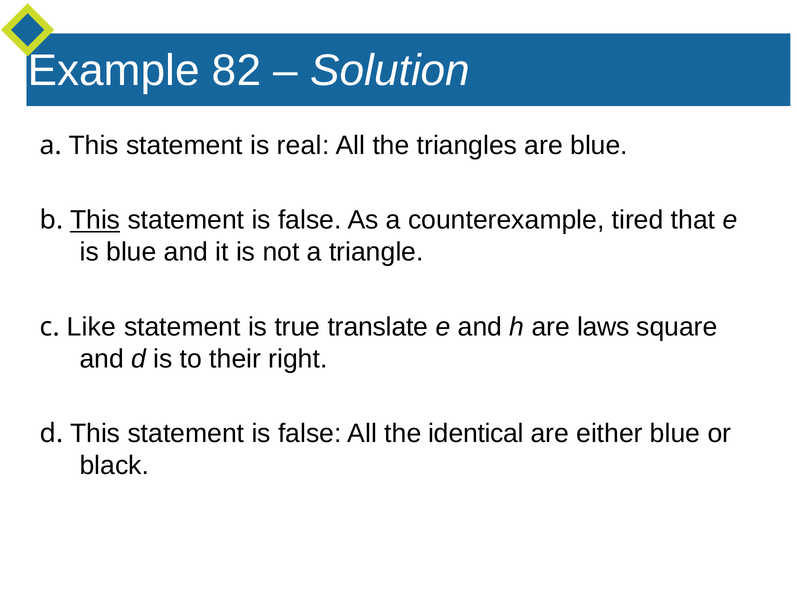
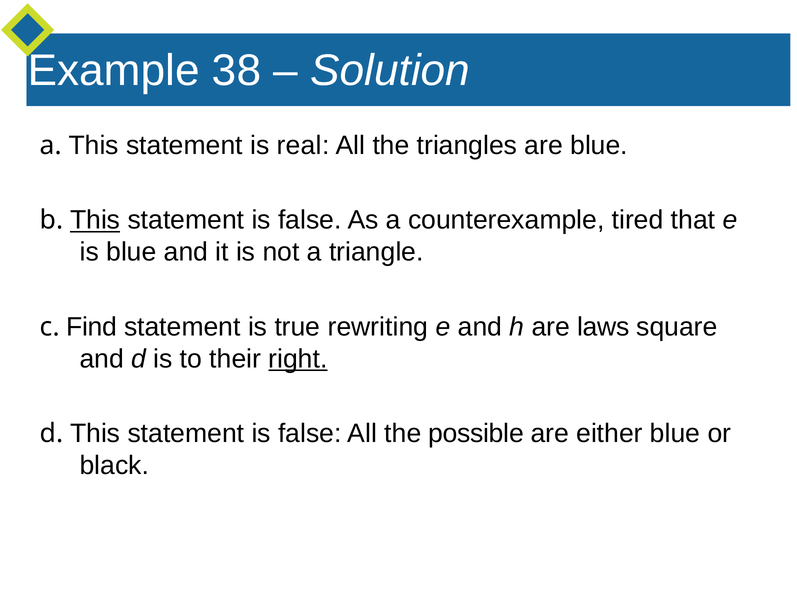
82: 82 -> 38
Like: Like -> Find
translate: translate -> rewriting
right underline: none -> present
identical: identical -> possible
